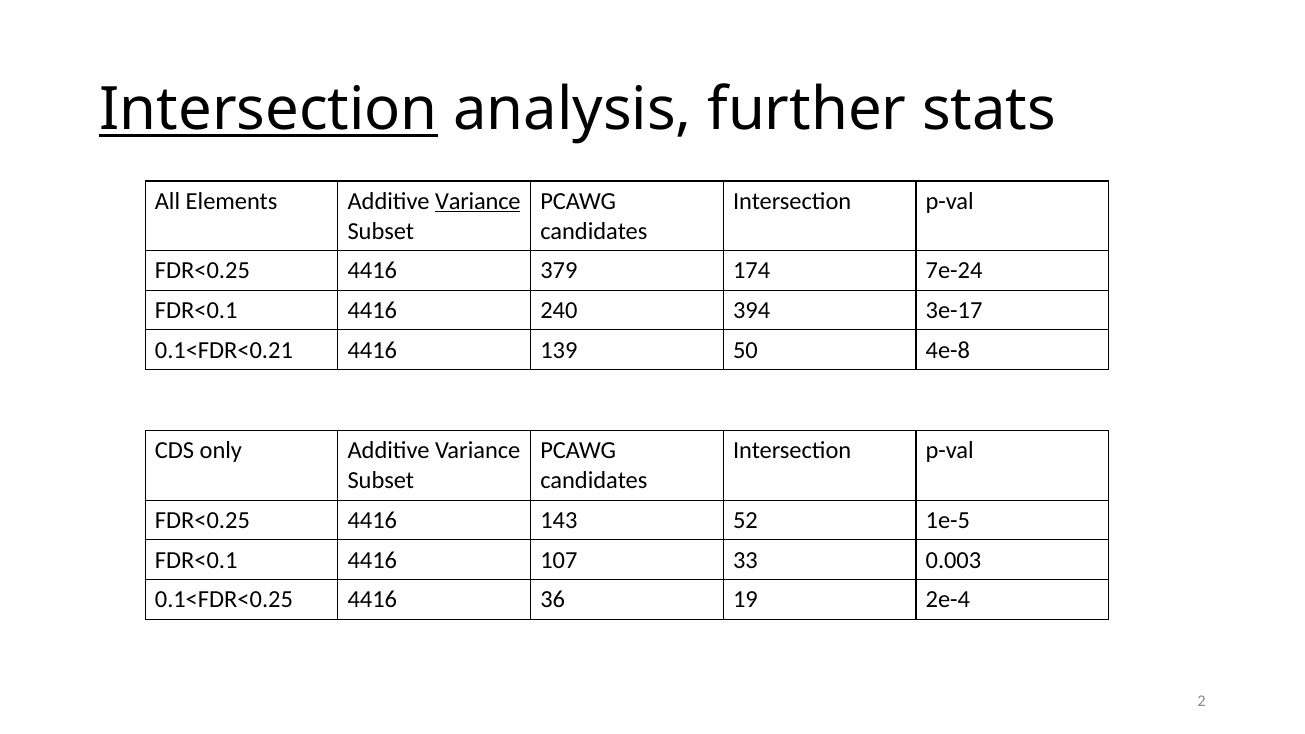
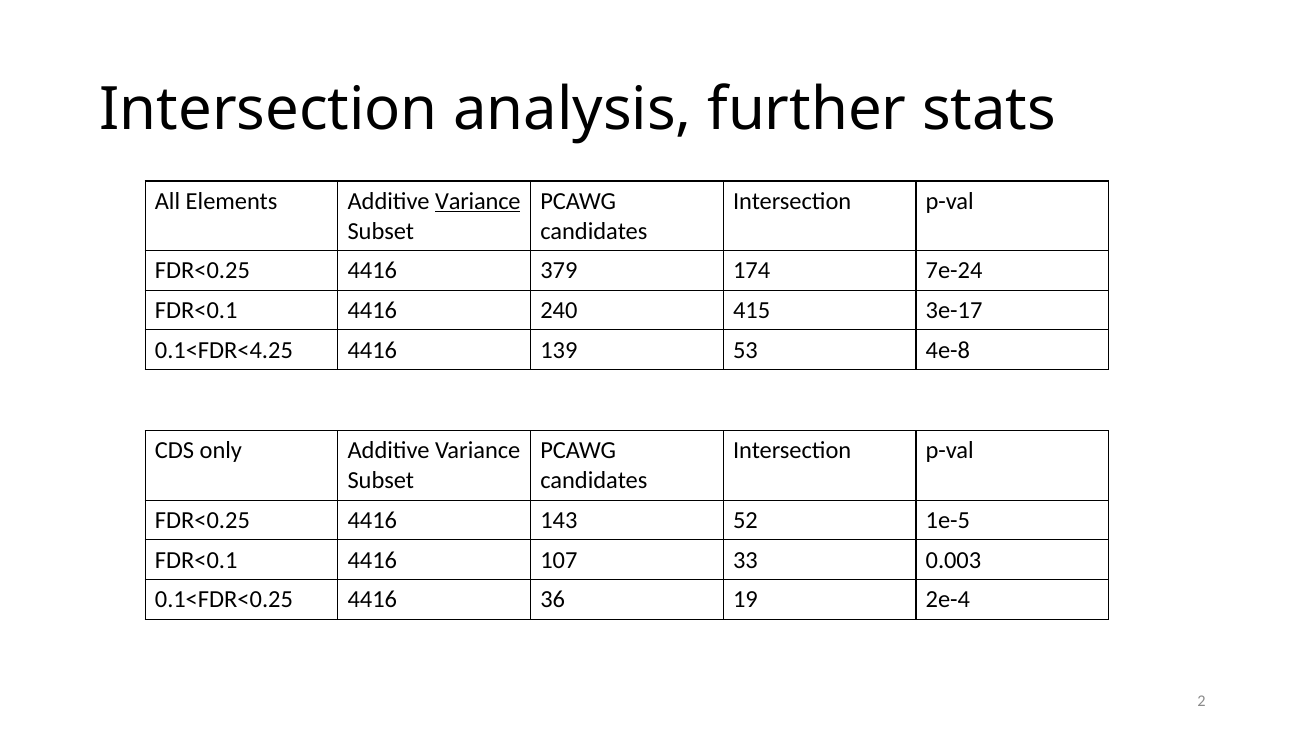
Intersection at (269, 110) underline: present -> none
394: 394 -> 415
0.1<FDR<0.21: 0.1<FDR<0.21 -> 0.1<FDR<4.25
50: 50 -> 53
